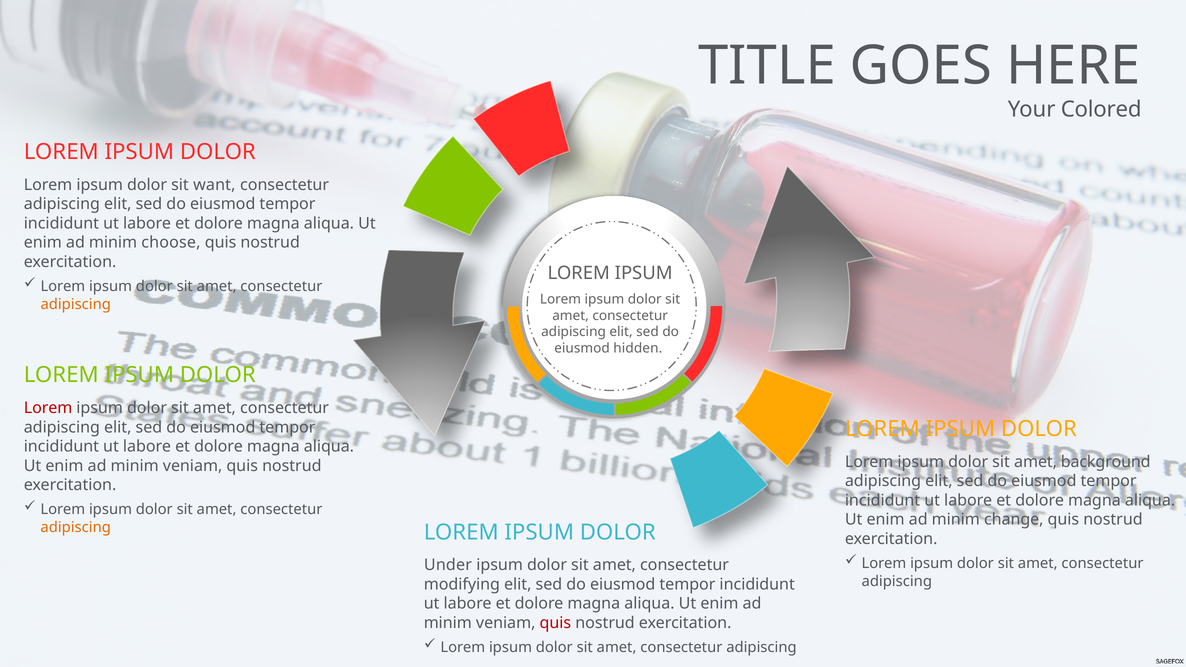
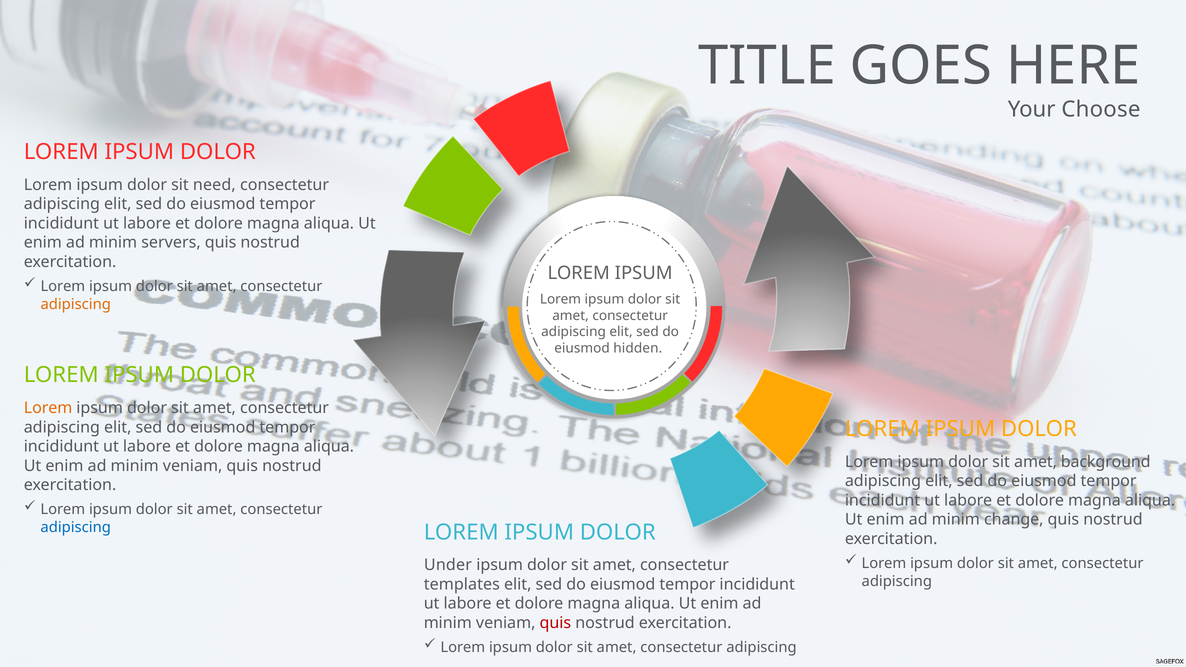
Colored: Colored -> Choose
want: want -> need
choose: choose -> servers
Lorem at (48, 408) colour: red -> orange
adipiscing at (76, 527) colour: orange -> blue
modifying: modifying -> templates
